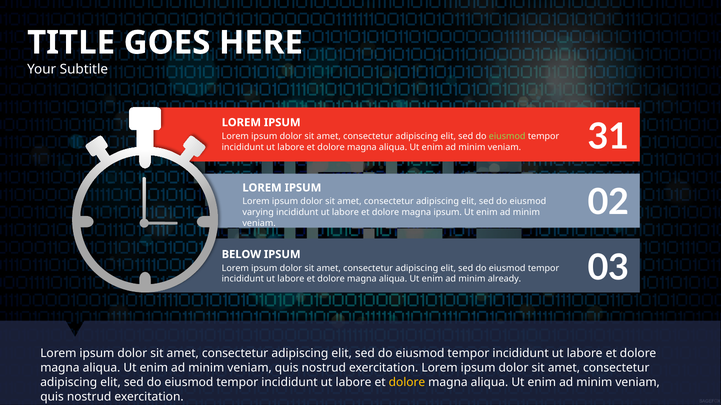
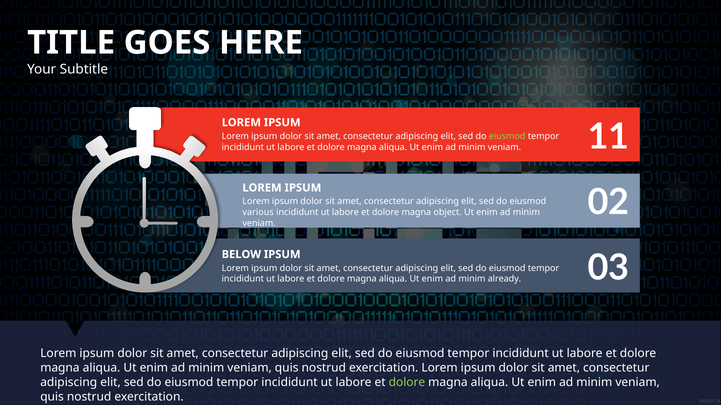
31: 31 -> 11
varying: varying -> various
magna ipsum: ipsum -> object
dolore at (407, 383) colour: yellow -> light green
